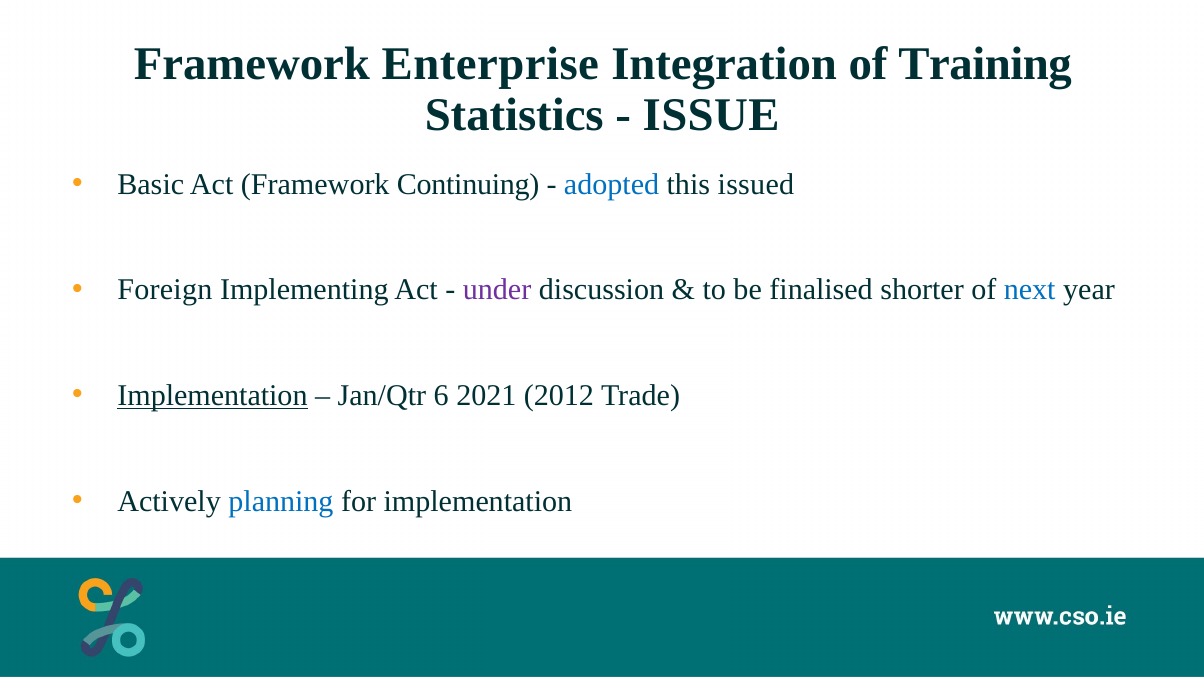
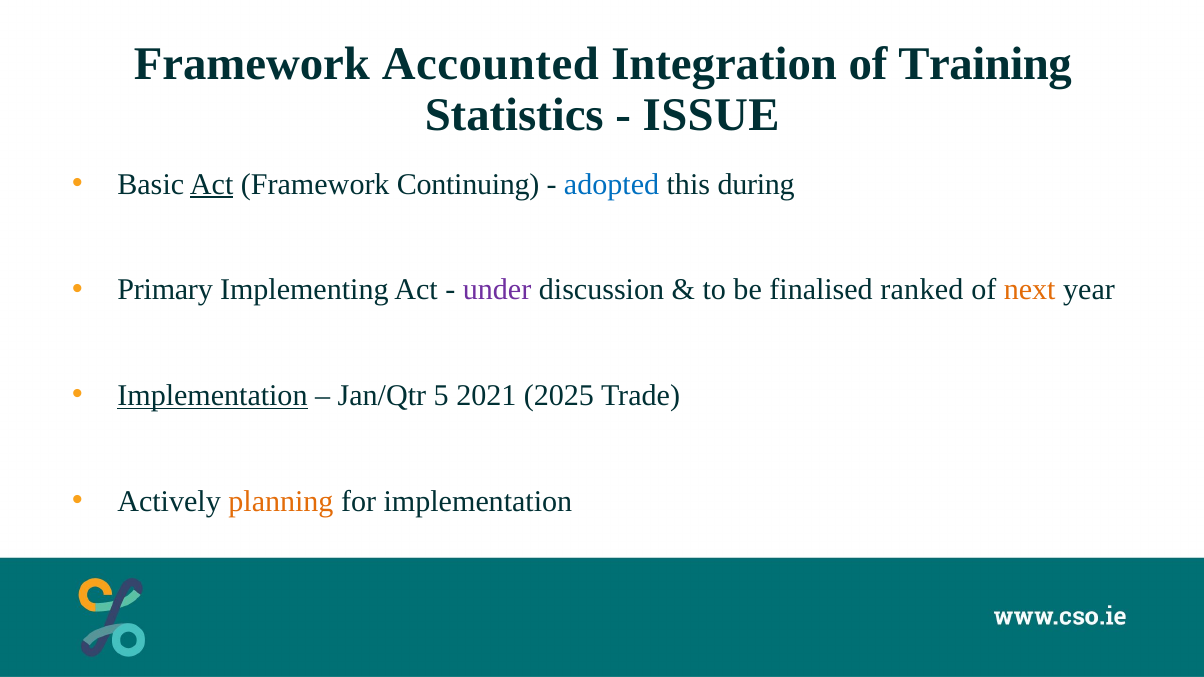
Enterprise: Enterprise -> Accounted
Act at (212, 184) underline: none -> present
issued: issued -> during
Foreign: Foreign -> Primary
shorter: shorter -> ranked
next colour: blue -> orange
6: 6 -> 5
2012: 2012 -> 2025
planning colour: blue -> orange
